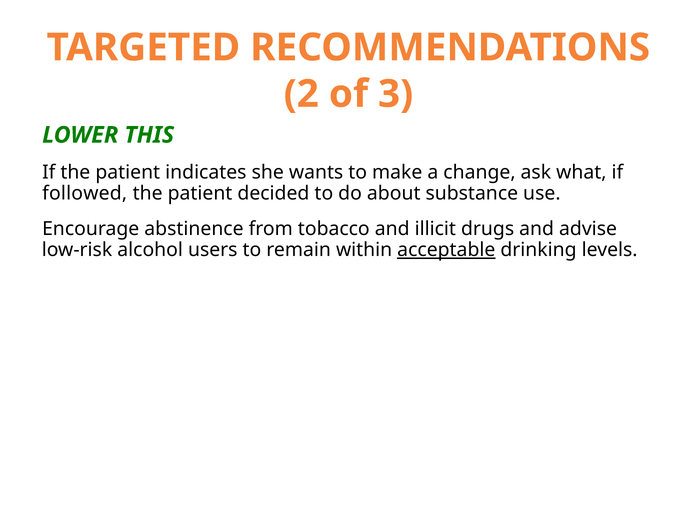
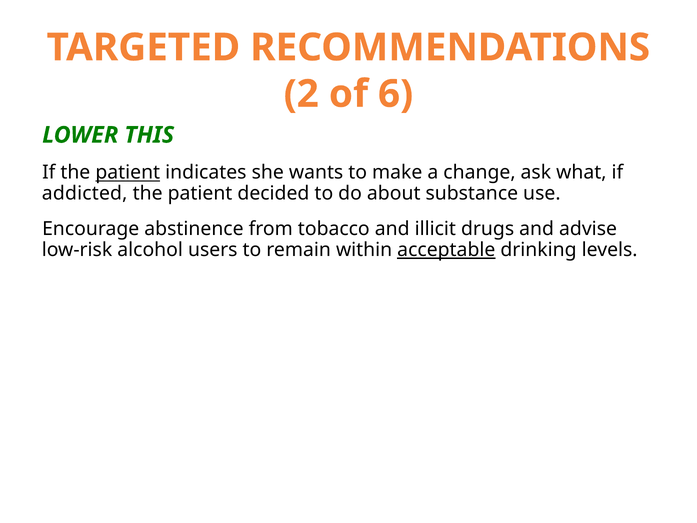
3: 3 -> 6
patient at (128, 172) underline: none -> present
followed: followed -> addicted
